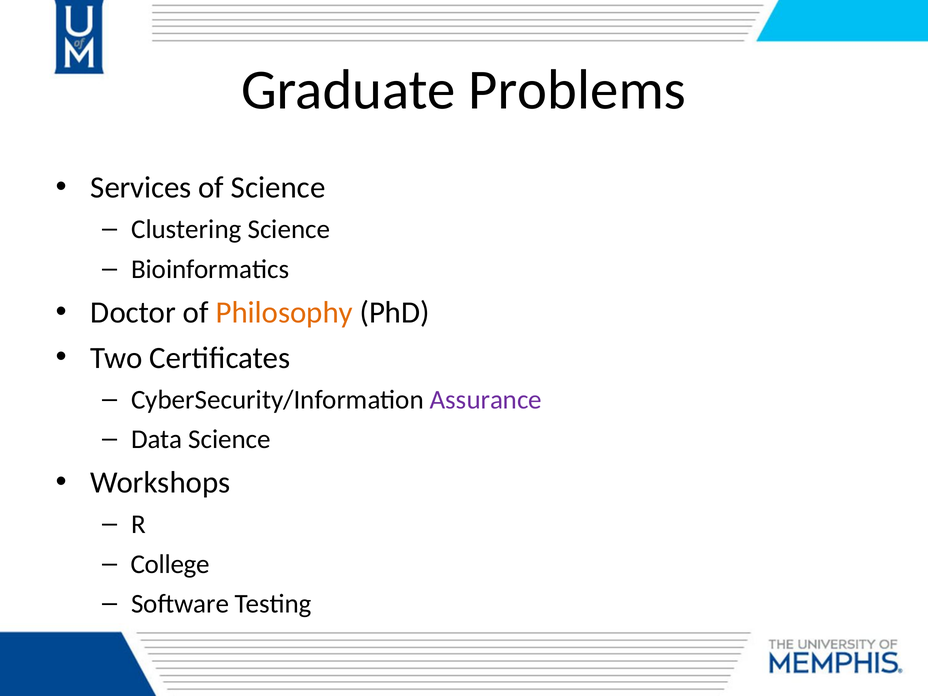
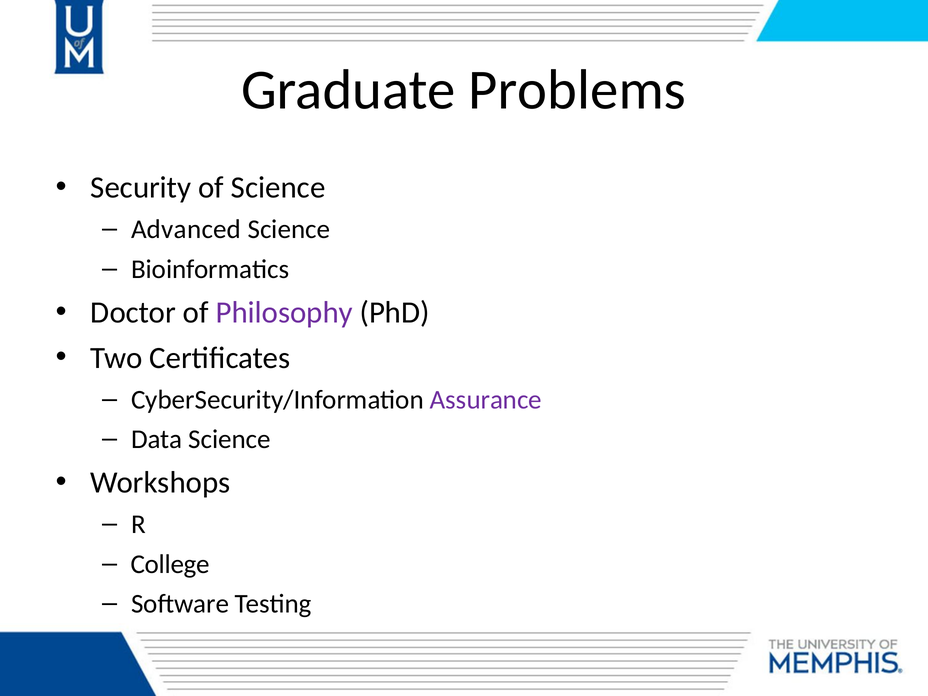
Services: Services -> Security
Clustering: Clustering -> Advanced
Philosophy colour: orange -> purple
